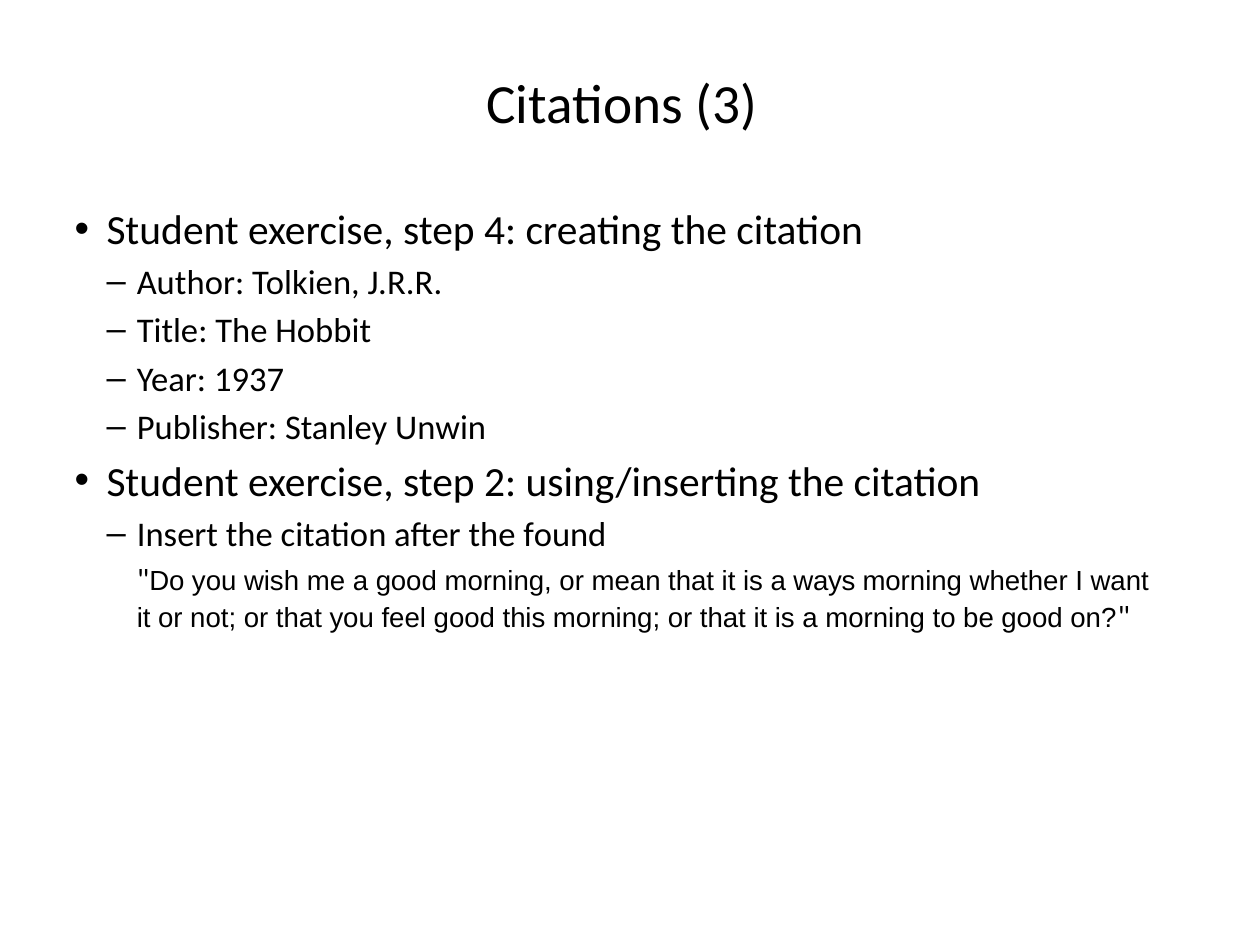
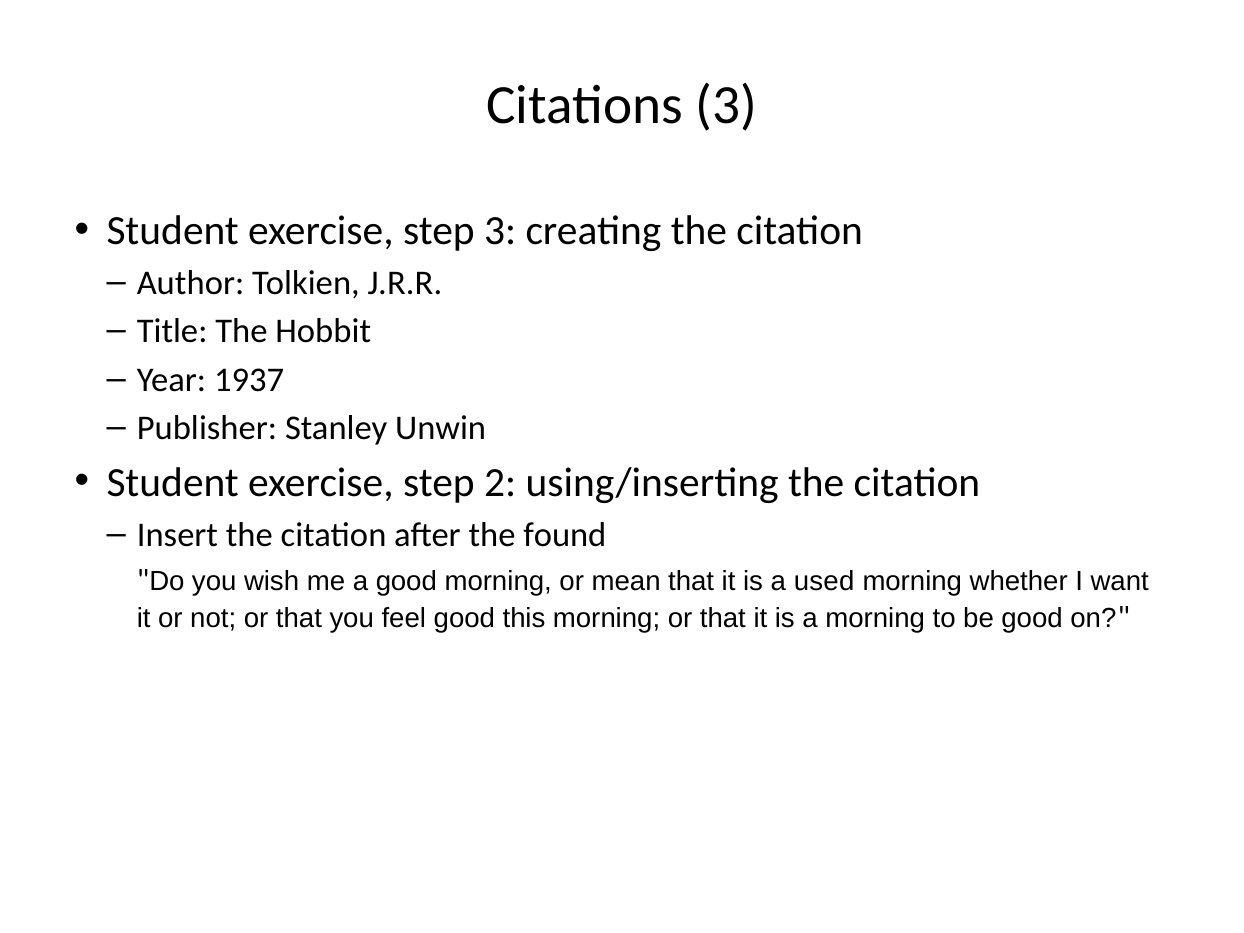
step 4: 4 -> 3
ways: ways -> used
